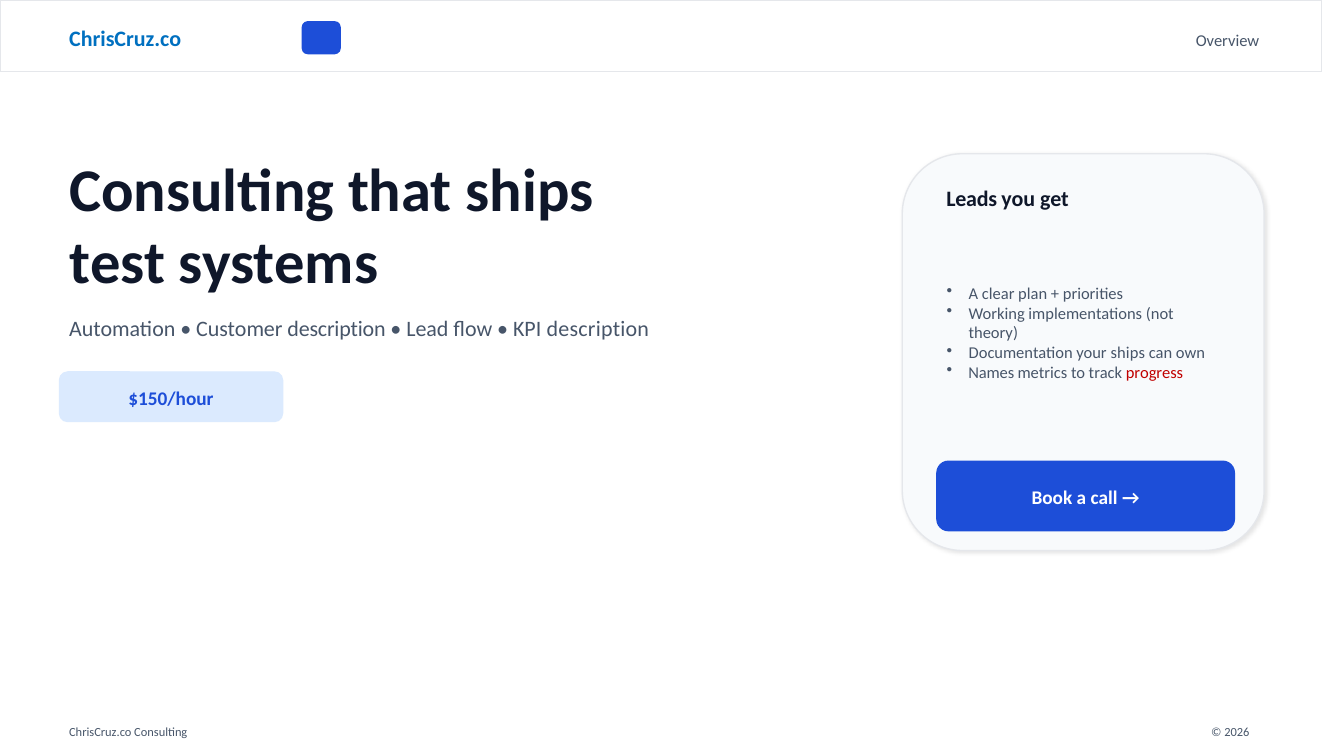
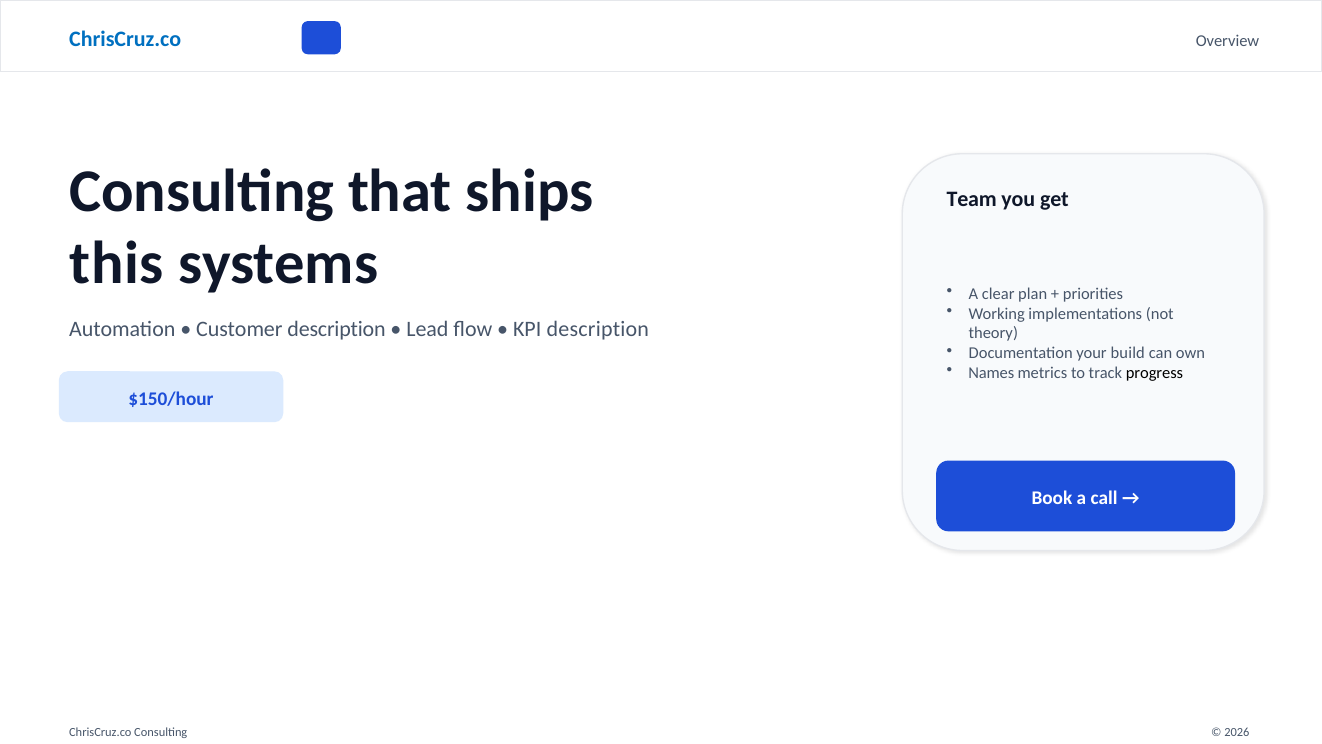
Leads: Leads -> Team
test: test -> this
your ships: ships -> build
progress colour: red -> black
